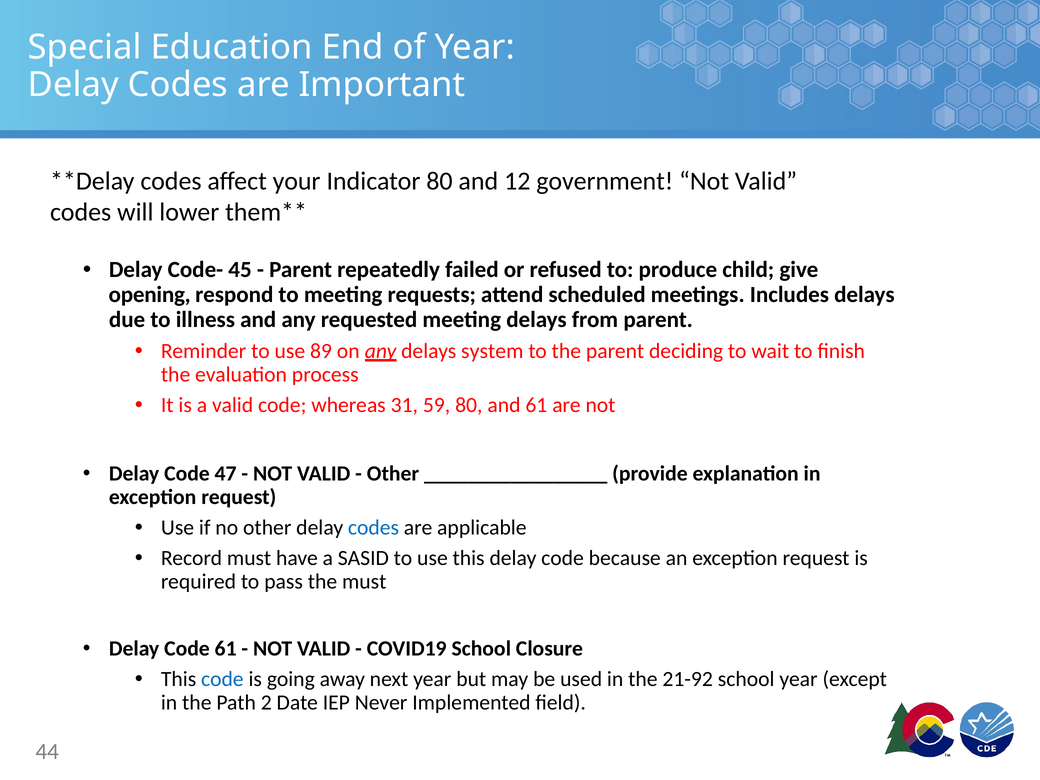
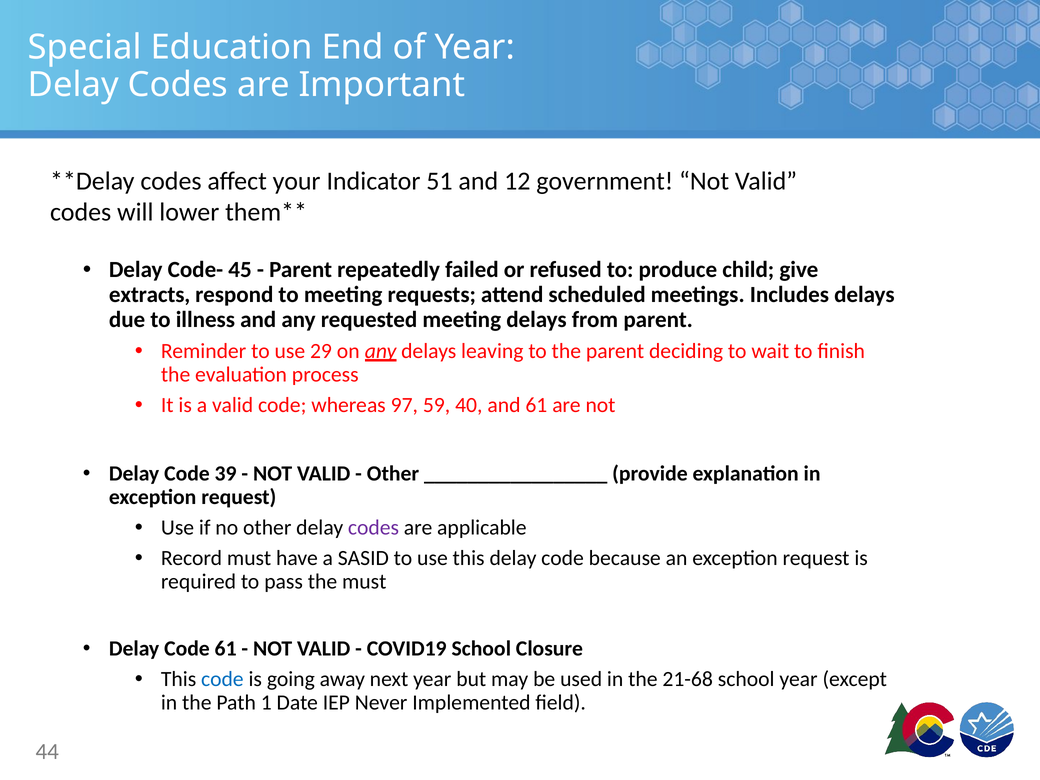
Indicator 80: 80 -> 51
opening: opening -> extracts
89: 89 -> 29
system: system -> leaving
31: 31 -> 97
59 80: 80 -> 40
47: 47 -> 39
codes at (374, 528) colour: blue -> purple
21-92: 21-92 -> 21-68
2: 2 -> 1
